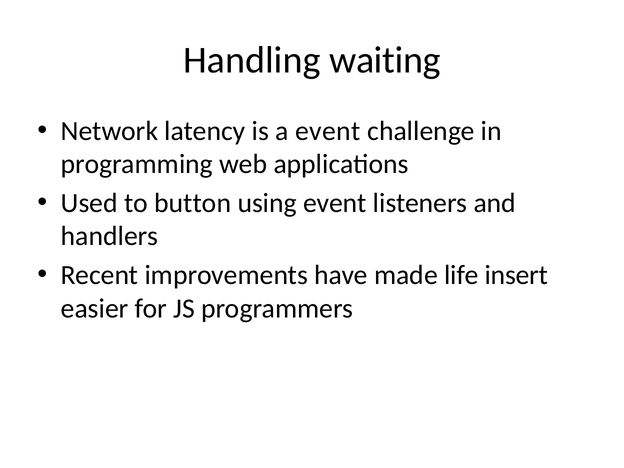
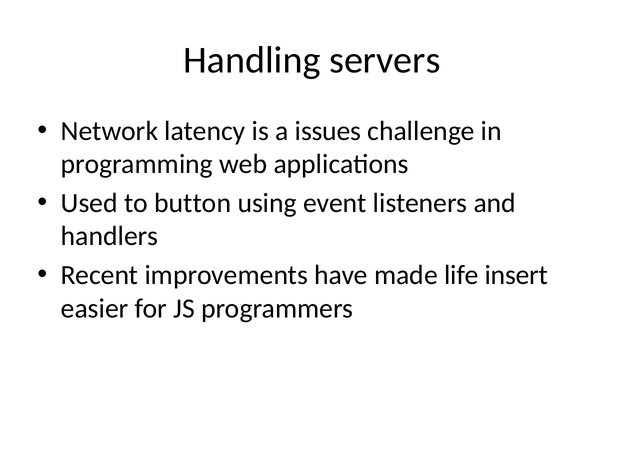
waiting: waiting -> servers
a event: event -> issues
